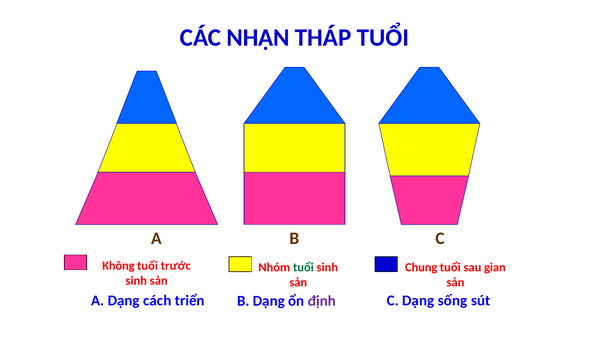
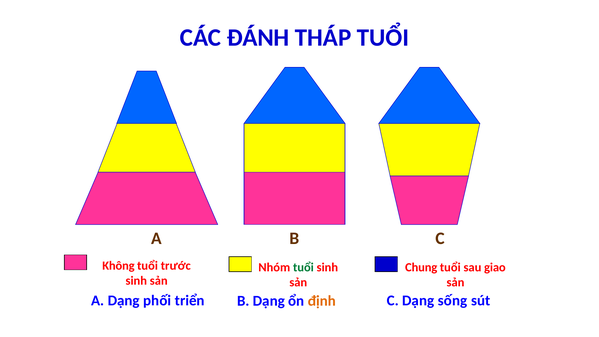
NHẬN: NHẬN -> ĐÁNH
gian: gian -> giao
cách: cách -> phối
định colour: purple -> orange
